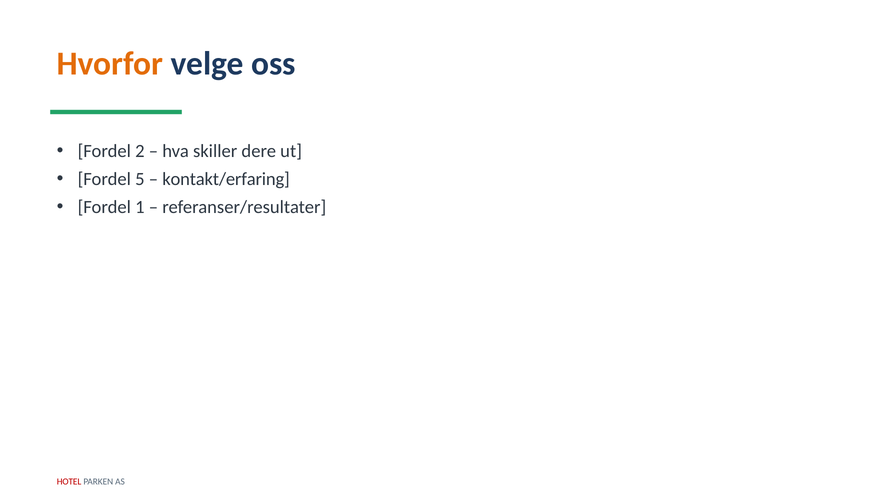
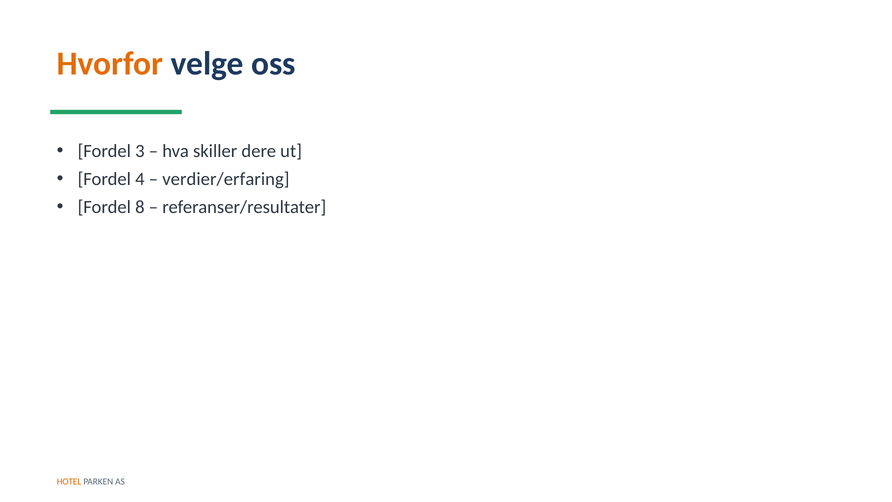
2: 2 -> 3
5: 5 -> 4
kontakt/erfaring: kontakt/erfaring -> verdier/erfaring
1: 1 -> 8
HOTEL colour: red -> orange
